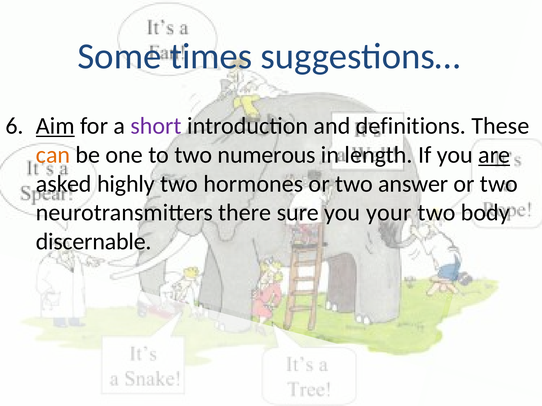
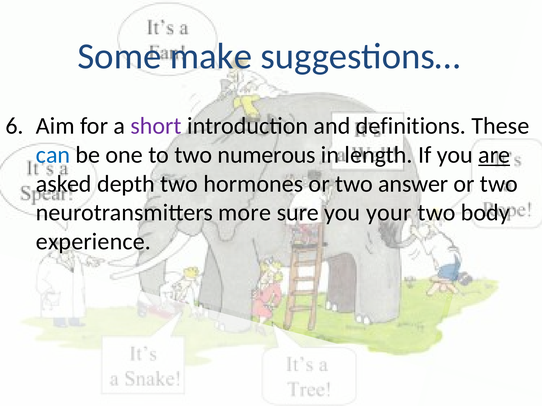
times: times -> make
Aim underline: present -> none
can colour: orange -> blue
highly: highly -> depth
there: there -> more
discernable: discernable -> experience
